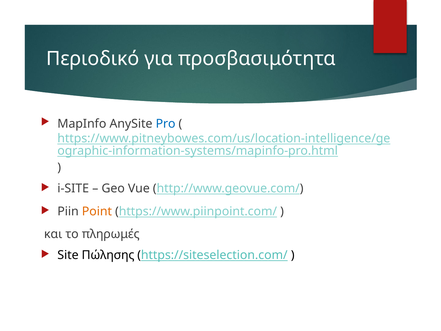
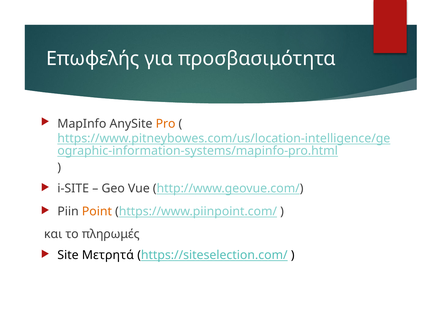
Περιοδικό: Περιοδικό -> Επωφελής
Pro colour: blue -> orange
Πώλησης: Πώλησης -> Μετρητά
